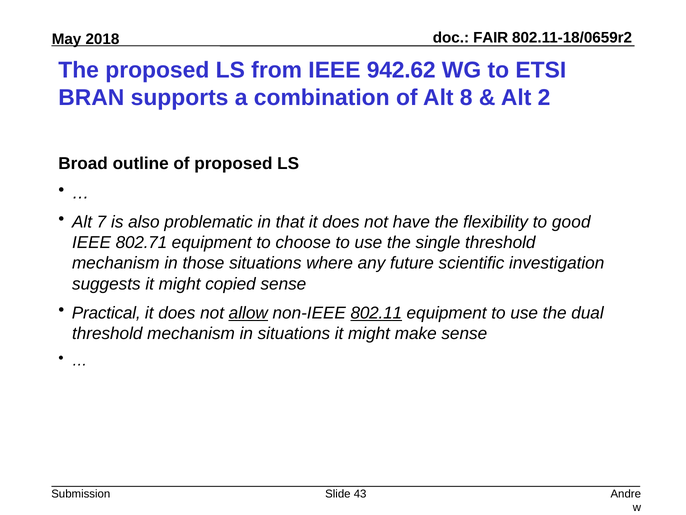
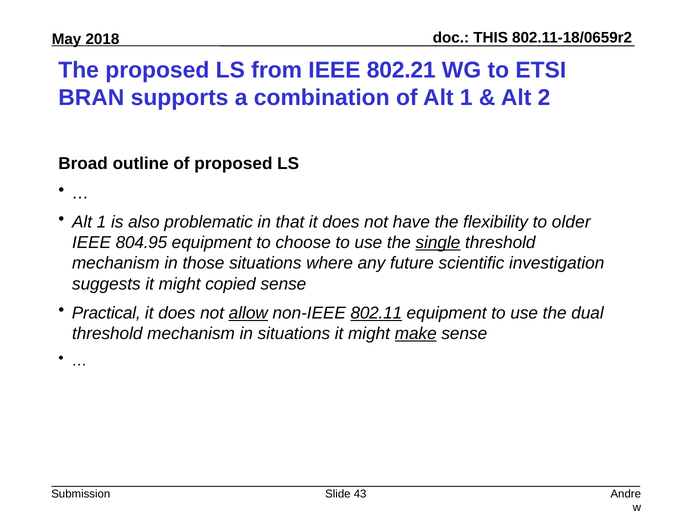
FAIR: FAIR -> THIS
942.62: 942.62 -> 802.21
of Alt 8: 8 -> 1
7 at (101, 222): 7 -> 1
good: good -> older
802.71: 802.71 -> 804.95
single underline: none -> present
make underline: none -> present
